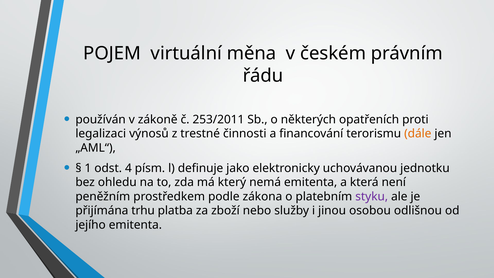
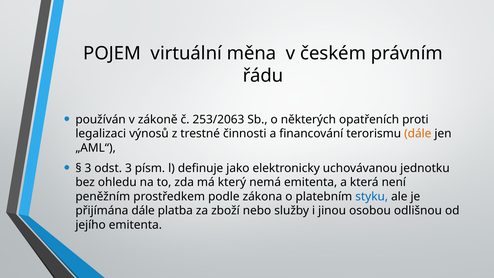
253/2011: 253/2011 -> 253/2063
1 at (88, 168): 1 -> 3
odst 4: 4 -> 3
styku colour: purple -> blue
přijímána trhu: trhu -> dále
